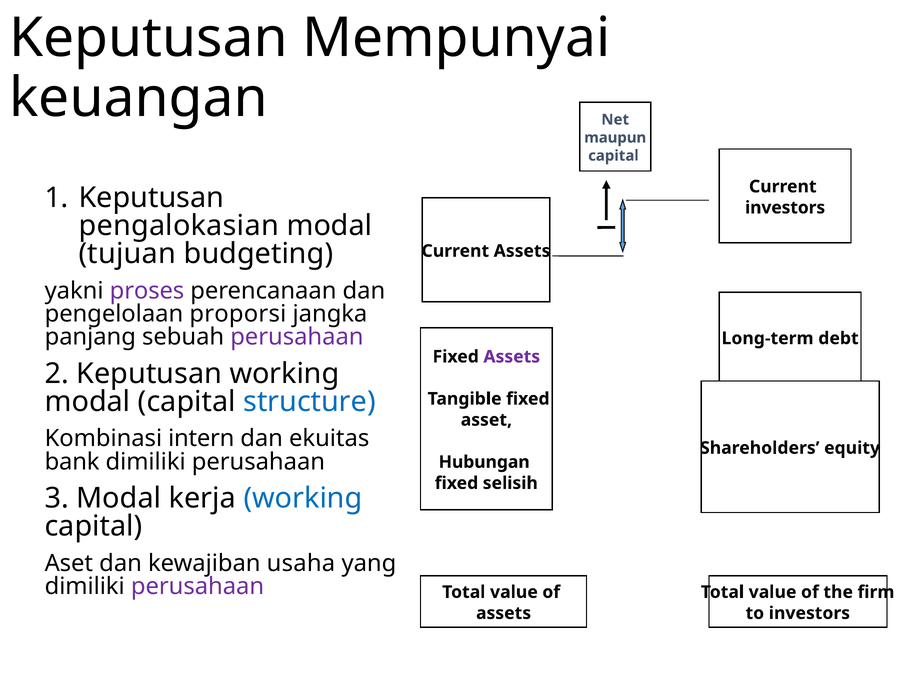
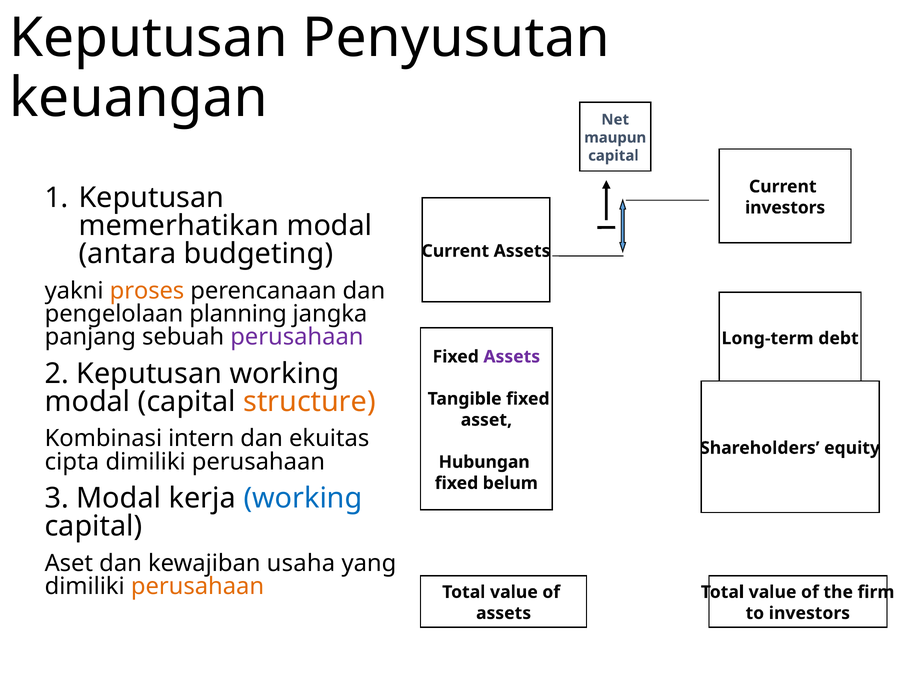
Mempunyai: Mempunyai -> Penyusutan
pengalokasian: pengalokasian -> memerhatikan
tujuan: tujuan -> antara
proses colour: purple -> orange
proporsi: proporsi -> planning
structure colour: blue -> orange
bank: bank -> cipta
selisih: selisih -> belum
perusahaan at (198, 587) colour: purple -> orange
